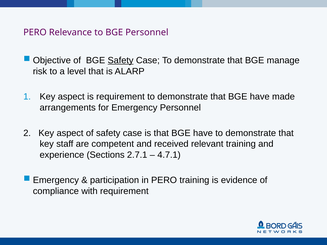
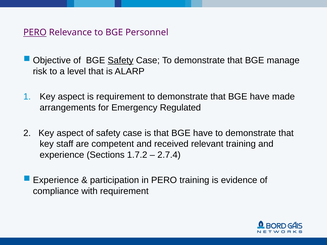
PERO at (35, 33) underline: none -> present
Emergency Personnel: Personnel -> Regulated
2.7.1: 2.7.1 -> 1.7.2
4.7.1: 4.7.1 -> 2.7.4
Emergency at (56, 180): Emergency -> Experience
